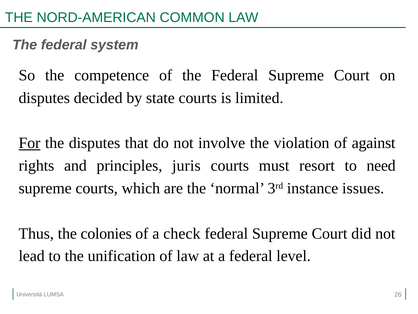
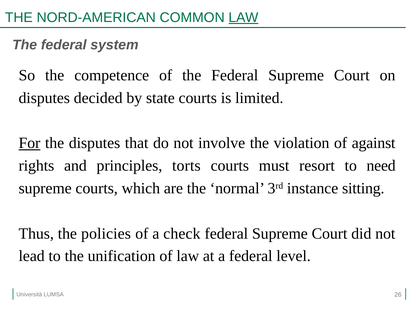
LAW at (243, 17) underline: none -> present
juris: juris -> torts
issues: issues -> sitting
colonies: colonies -> policies
